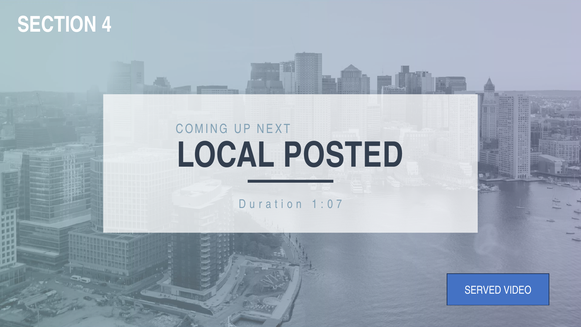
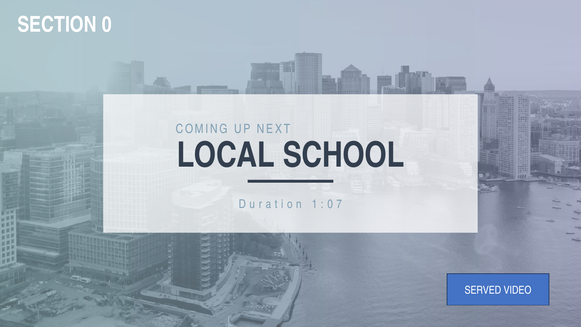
SECTION 4: 4 -> 0
POSTED: POSTED -> SCHOOL
